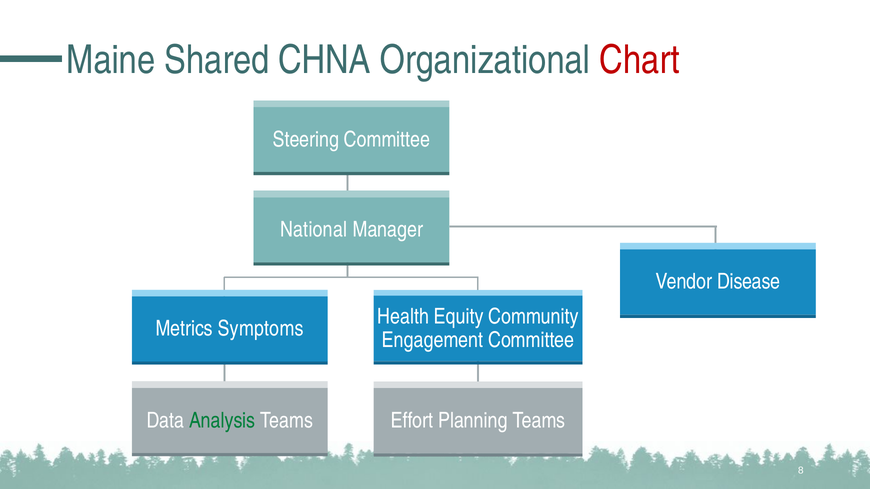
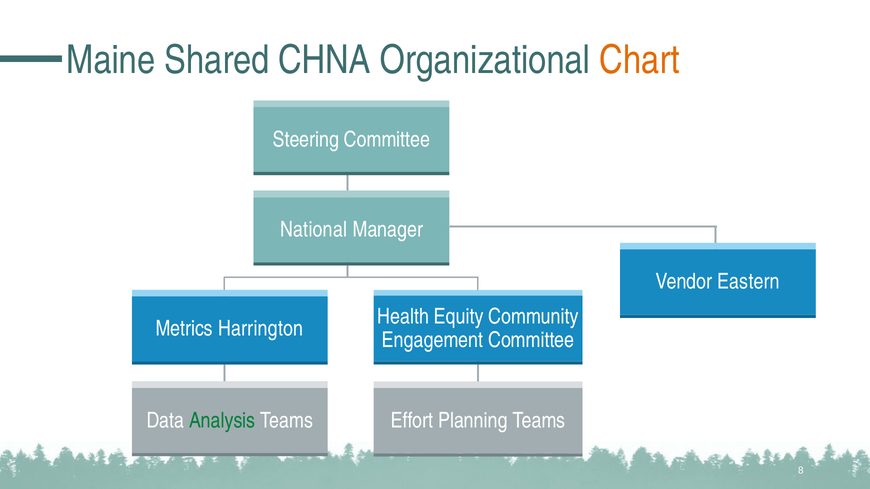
Chart colour: red -> orange
Disease: Disease -> Eastern
Symptoms: Symptoms -> Harrington
